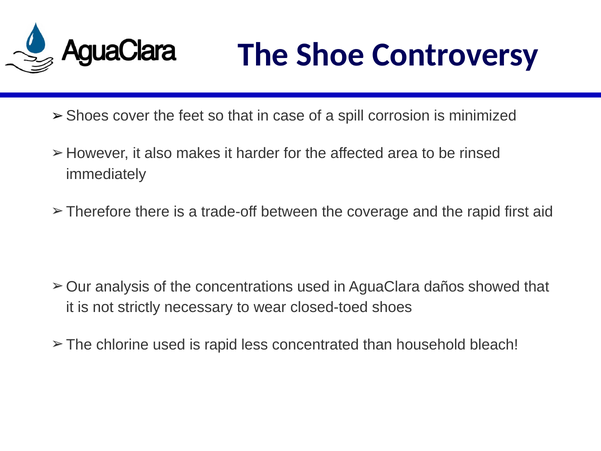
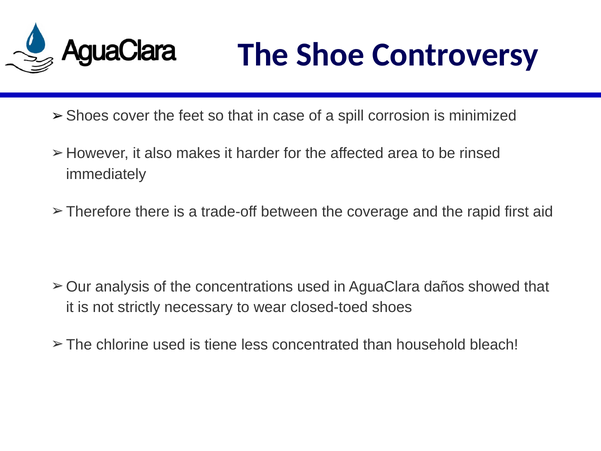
is rapid: rapid -> tiene
